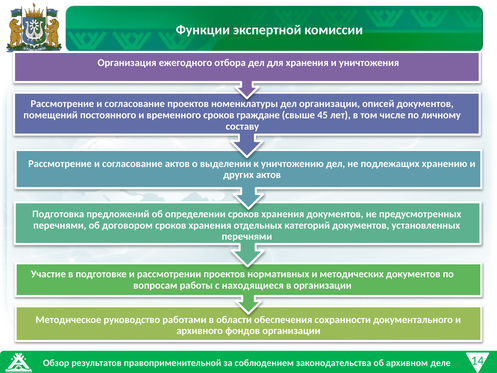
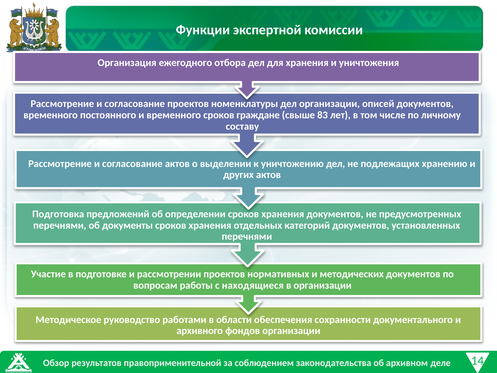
помещений at (51, 115): помещений -> временного
45: 45 -> 83
договором: договором -> документы
